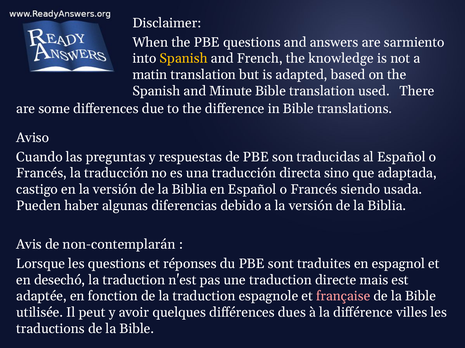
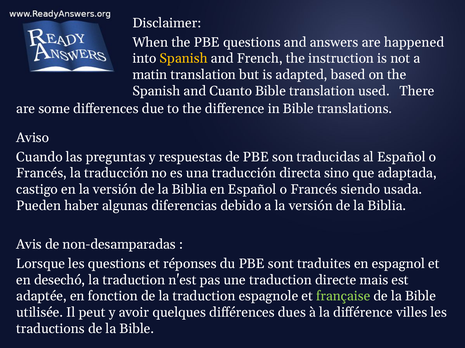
sarmiento: sarmiento -> happened
knowledge: knowledge -> instruction
Minute: Minute -> Cuanto
non-contemplarán: non-contemplarán -> non-desamparadas
française colour: pink -> light green
